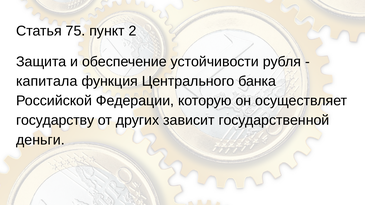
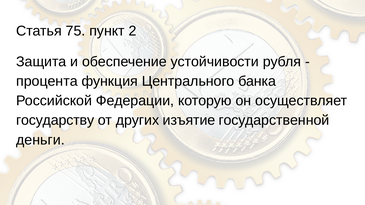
капитала: капитала -> процента
зависит: зависит -> изъятие
